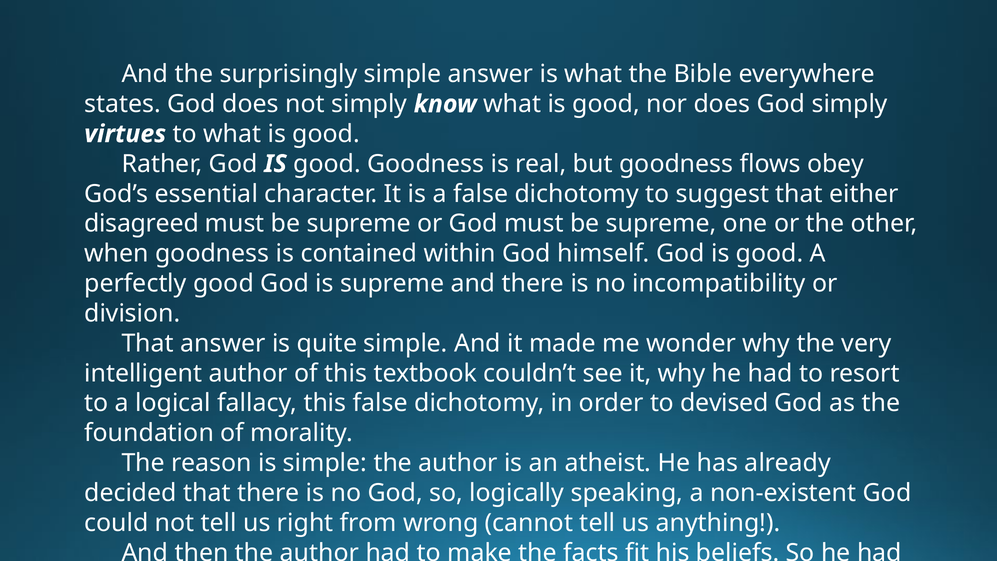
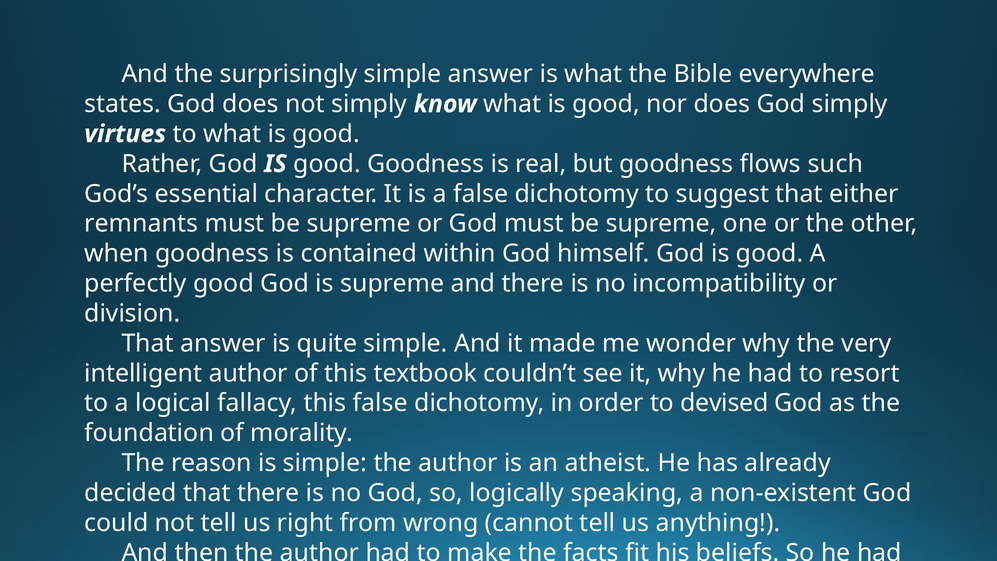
obey: obey -> such
disagreed: disagreed -> remnants
